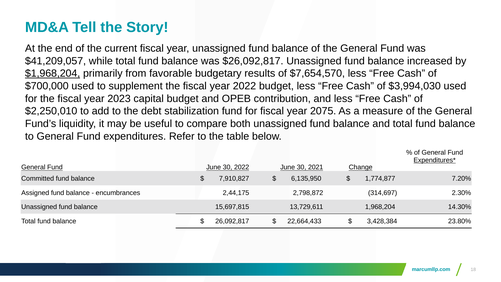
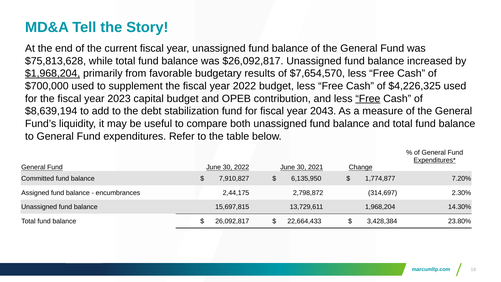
$41,209,057: $41,209,057 -> $75,813,628
$3,994,030: $3,994,030 -> $4,226,325
Free at (368, 99) underline: none -> present
$2,250,010: $2,250,010 -> $8,639,194
2075: 2075 -> 2043
